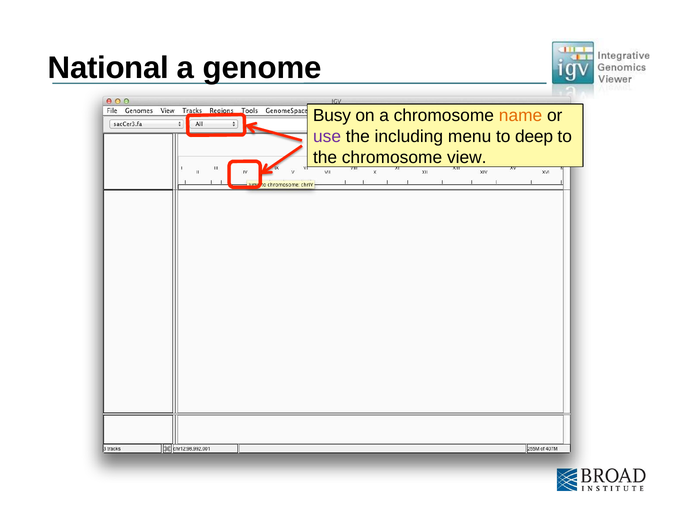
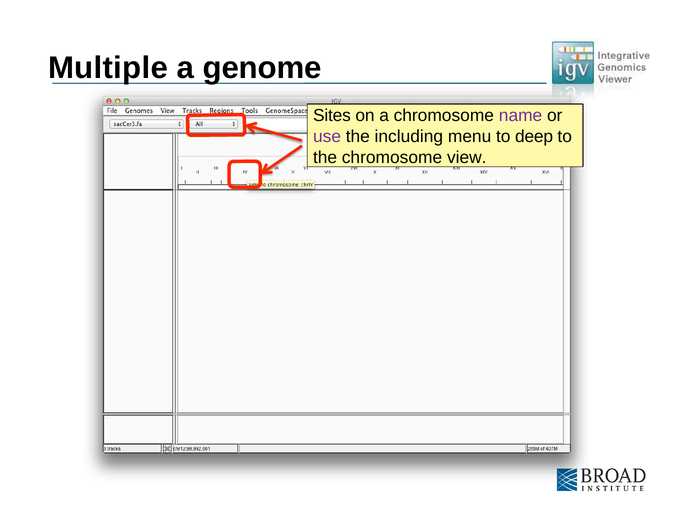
National: National -> Multiple
Busy: Busy -> Sites
name colour: orange -> purple
